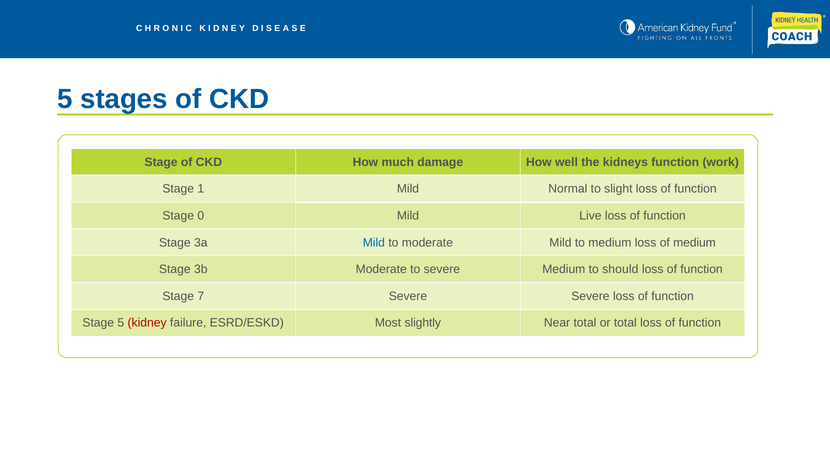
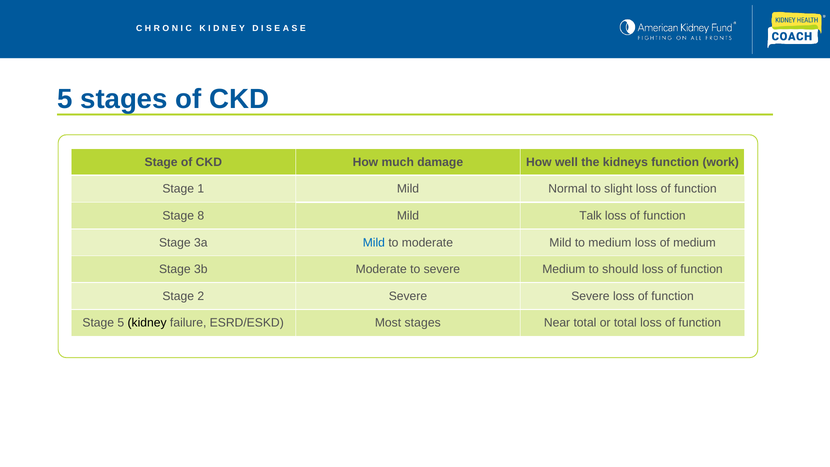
0: 0 -> 8
Live: Live -> Talk
7: 7 -> 2
kidney colour: red -> black
Most slightly: slightly -> stages
